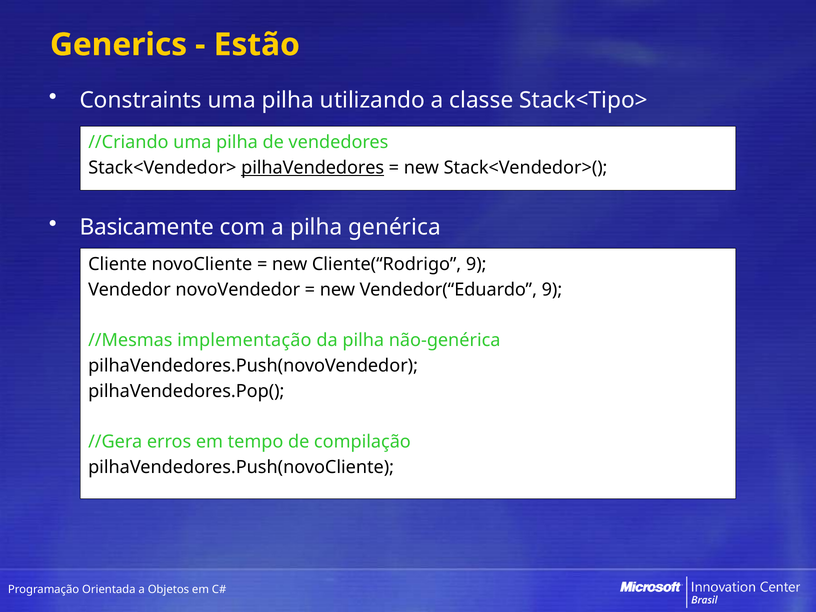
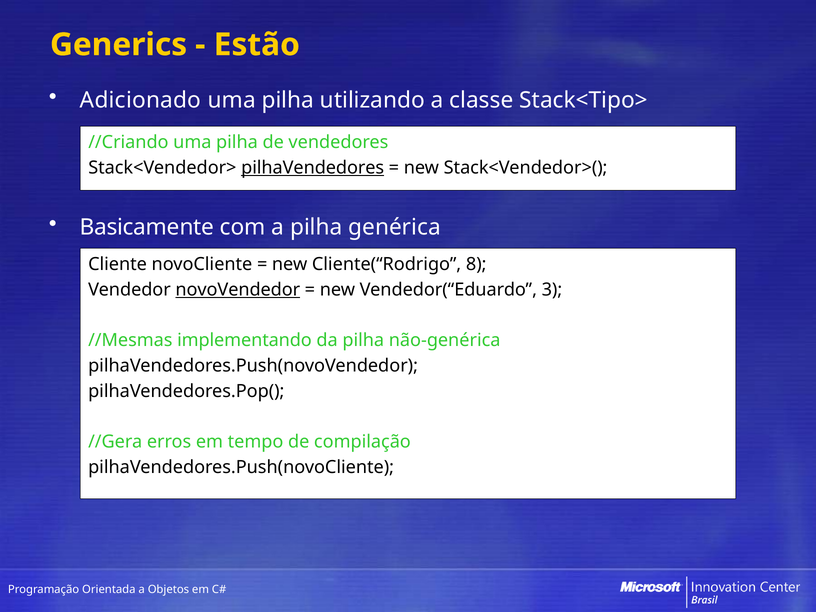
Constraints: Constraints -> Adicionado
Cliente(“Rodrigo 9: 9 -> 8
novoVendedor underline: none -> present
Vendedor(“Eduardo 9: 9 -> 3
implementação: implementação -> implementando
